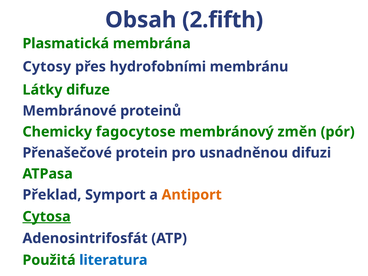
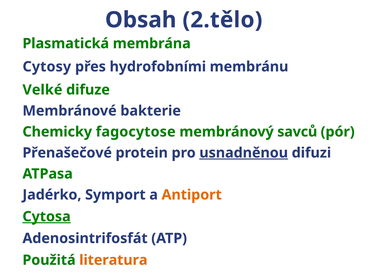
2.fifth: 2.fifth -> 2.tělo
Látky: Látky -> Velké
proteinů: proteinů -> bakterie
změn: změn -> savců
usnadněnou underline: none -> present
Překlad: Překlad -> Jadérko
literatura colour: blue -> orange
